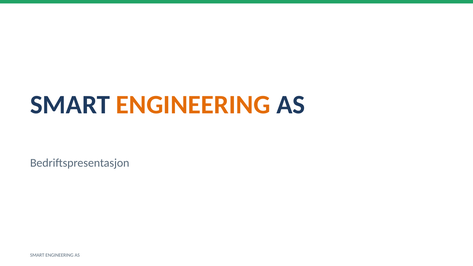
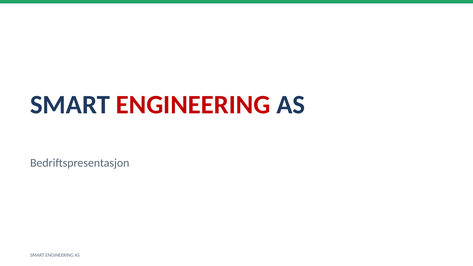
ENGINEERING at (193, 105) colour: orange -> red
